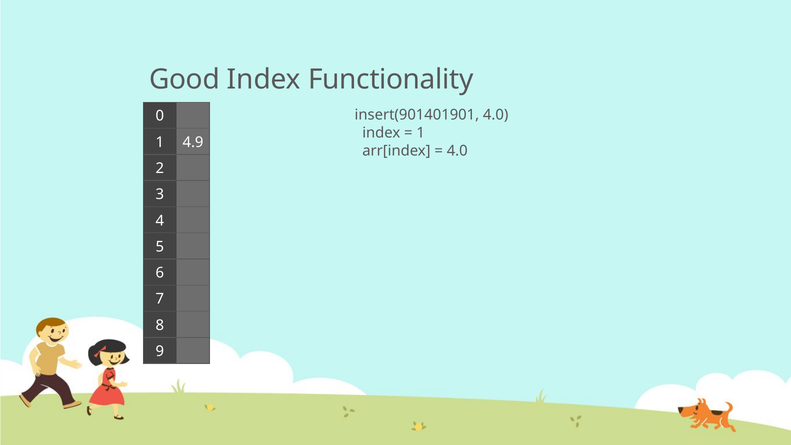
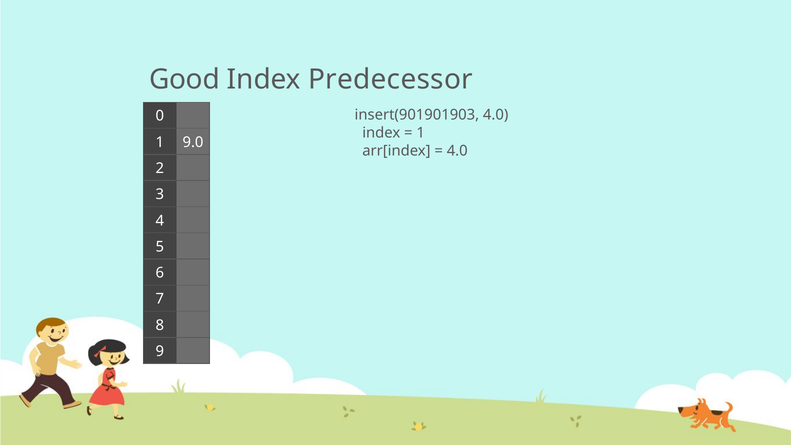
Functionality: Functionality -> Predecessor
insert(901401901: insert(901401901 -> insert(901901903
4.9: 4.9 -> 9.0
